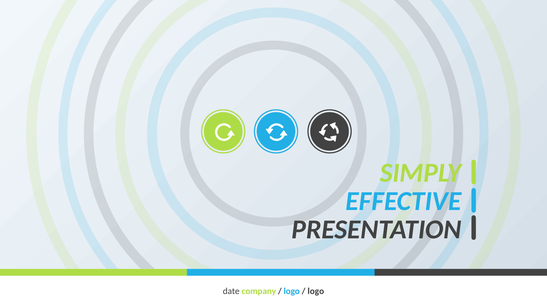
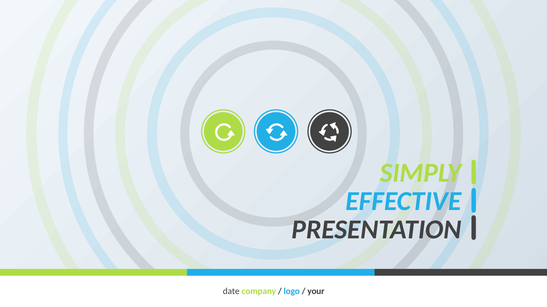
logo at (316, 292): logo -> your
